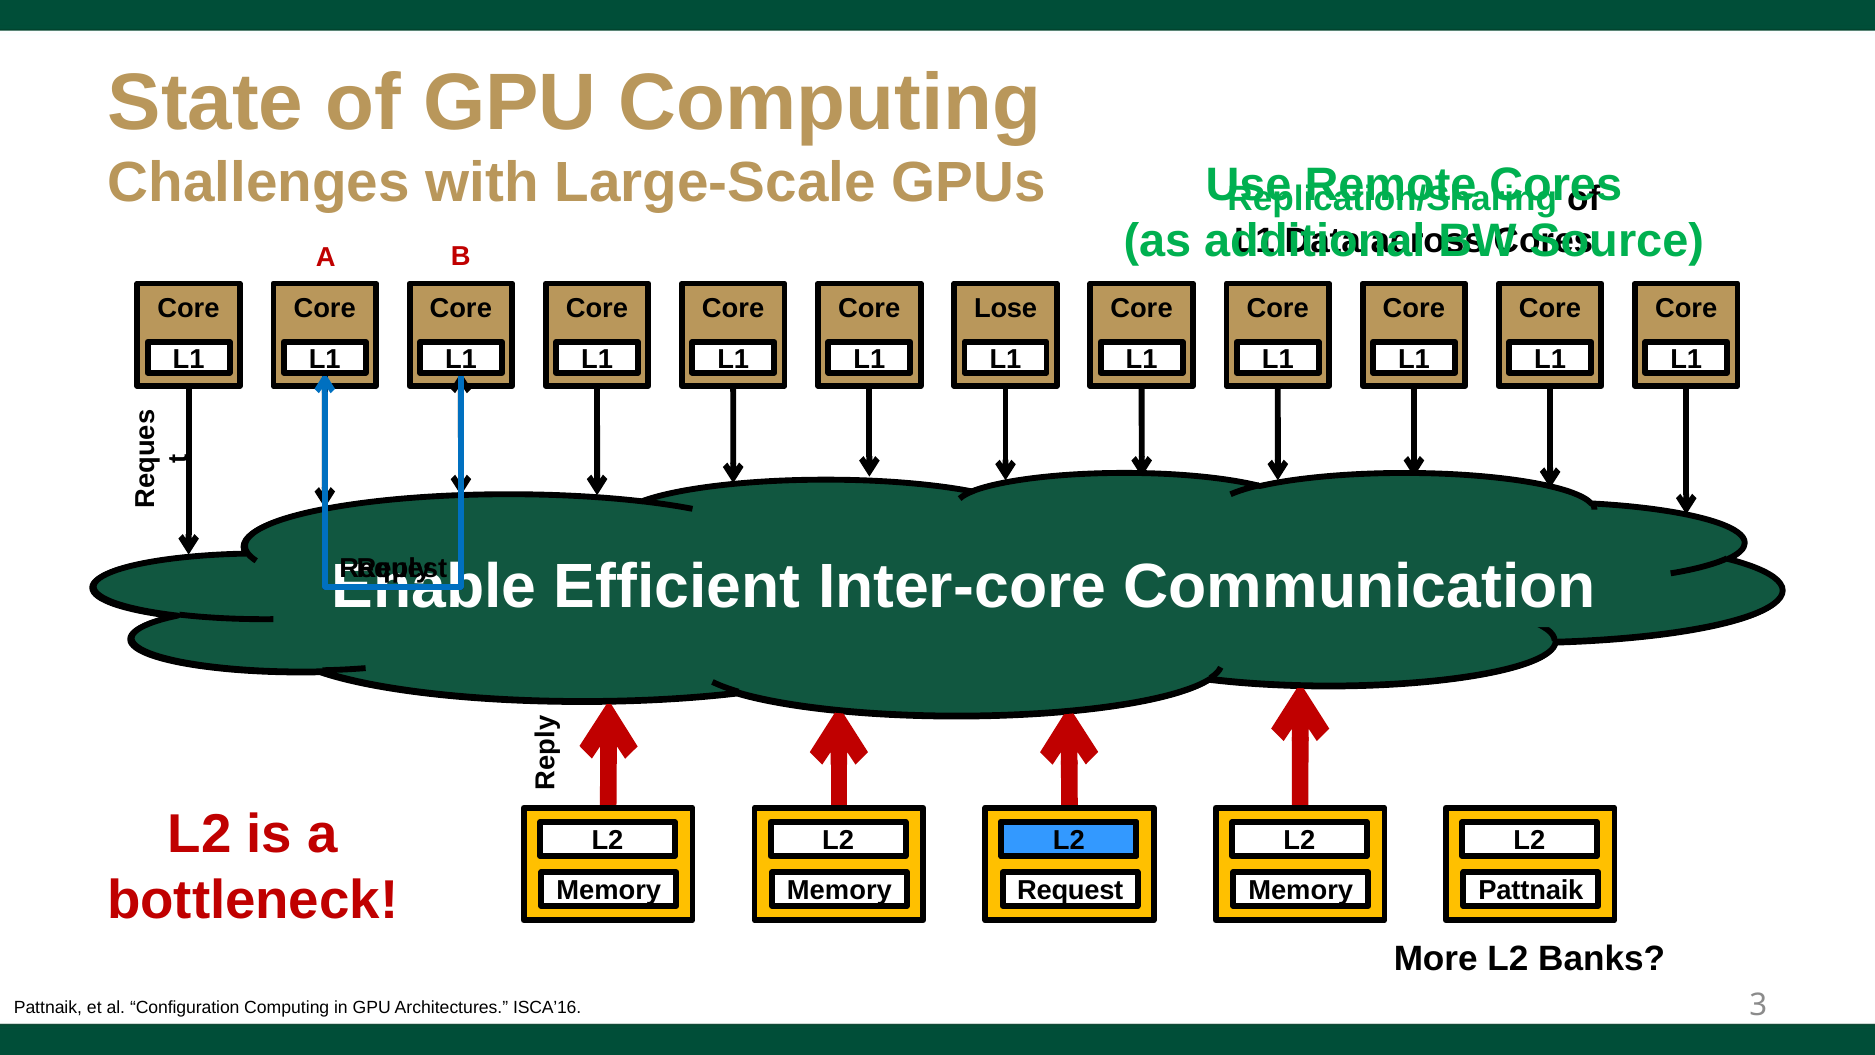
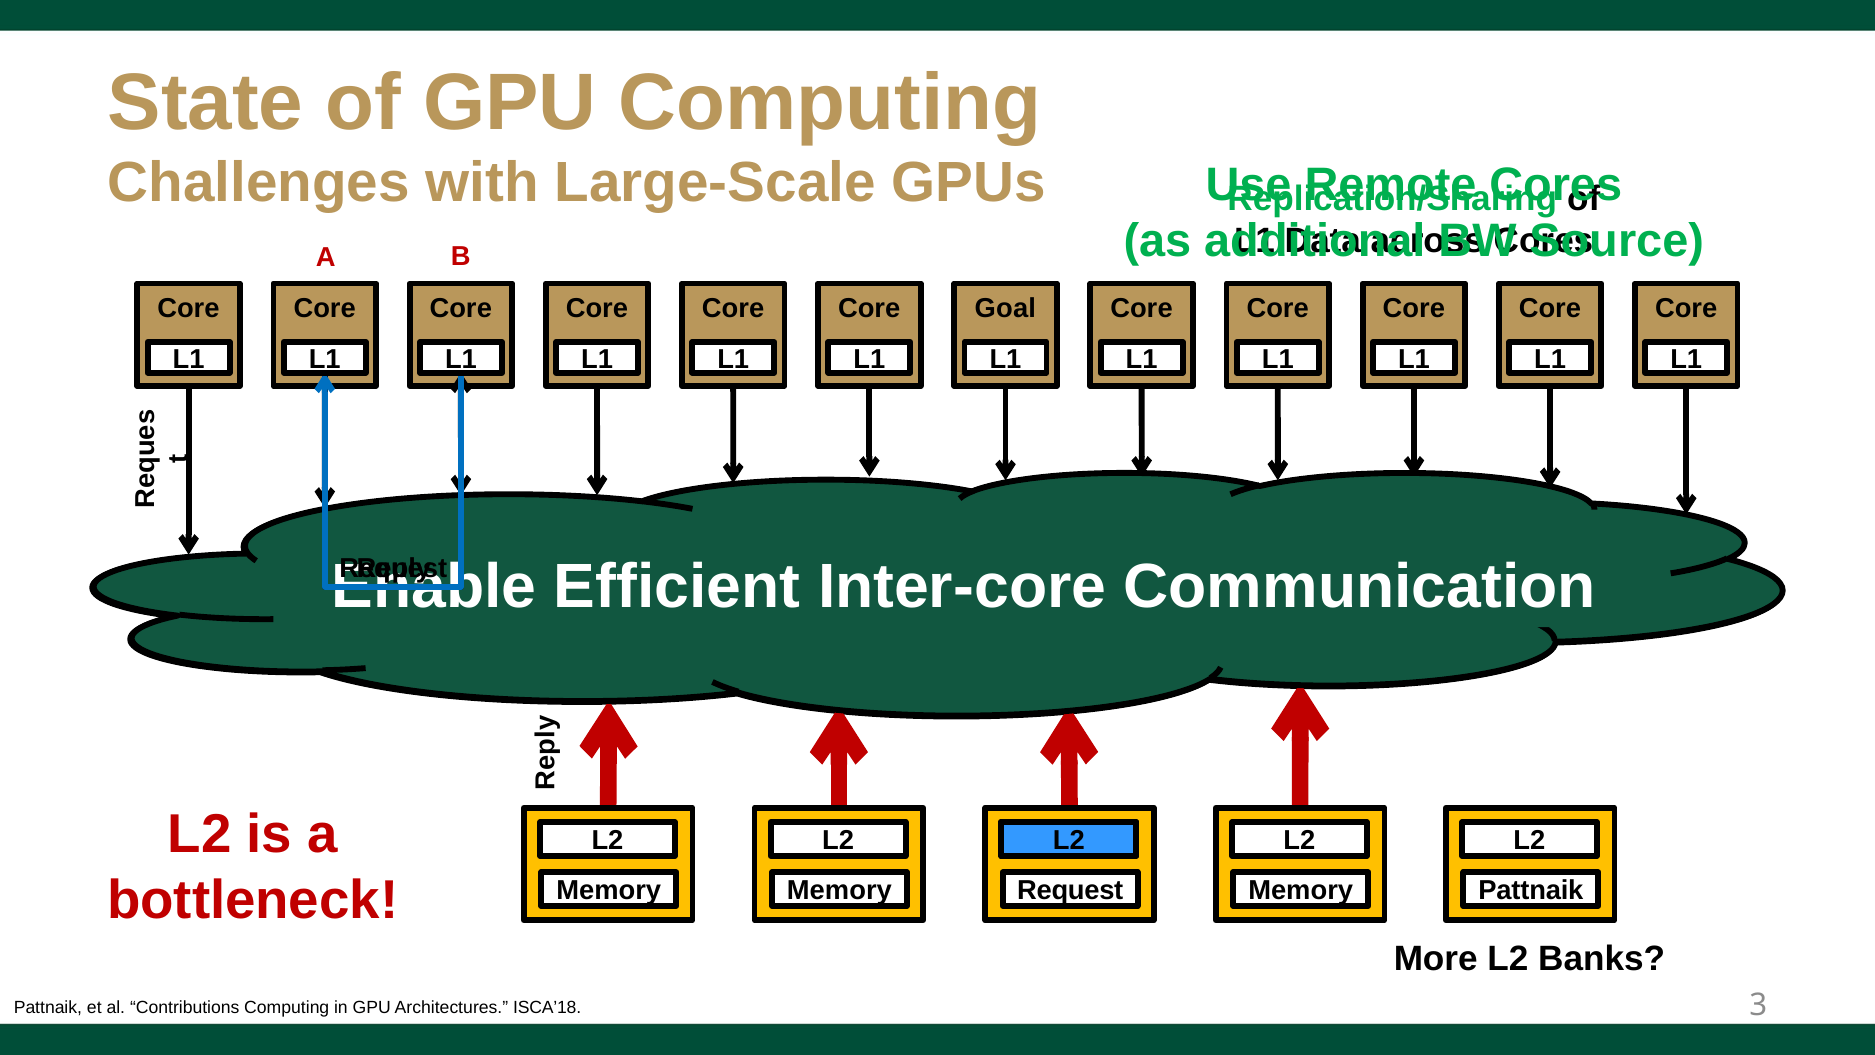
Lose: Lose -> Goal
Configuration: Configuration -> Contributions
ISCA’16: ISCA’16 -> ISCA’18
